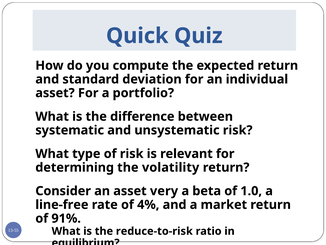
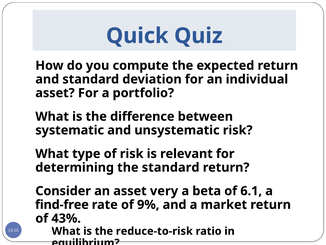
the volatility: volatility -> standard
1.0: 1.0 -> 6.1
line-free: line-free -> find-free
4%: 4% -> 9%
91%: 91% -> 43%
